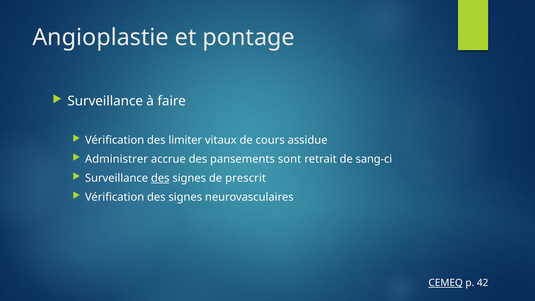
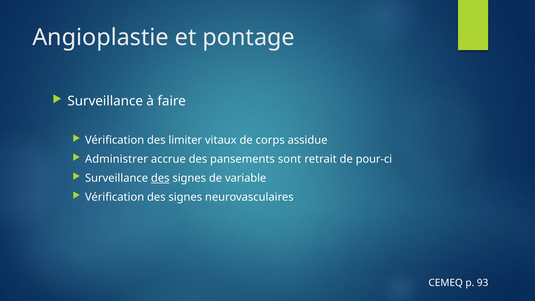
cours: cours -> corps
sang-ci: sang-ci -> pour-ci
prescrit: prescrit -> variable
CEMEQ underline: present -> none
42: 42 -> 93
